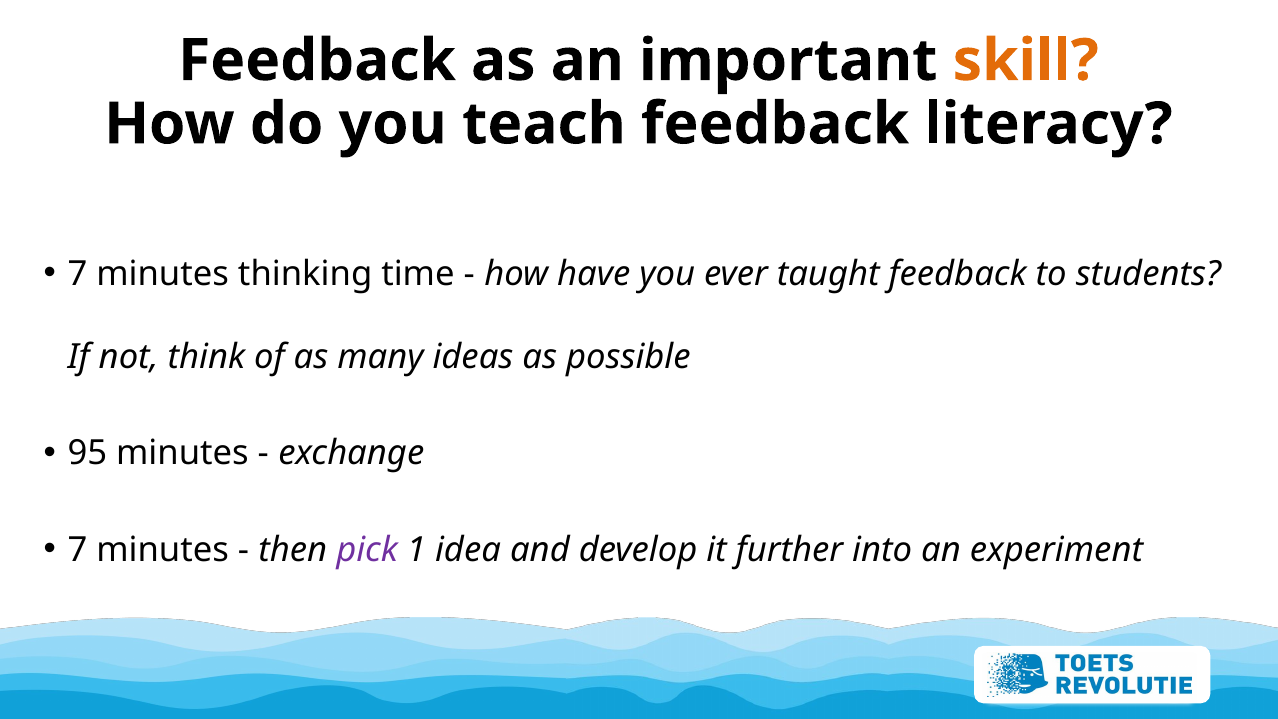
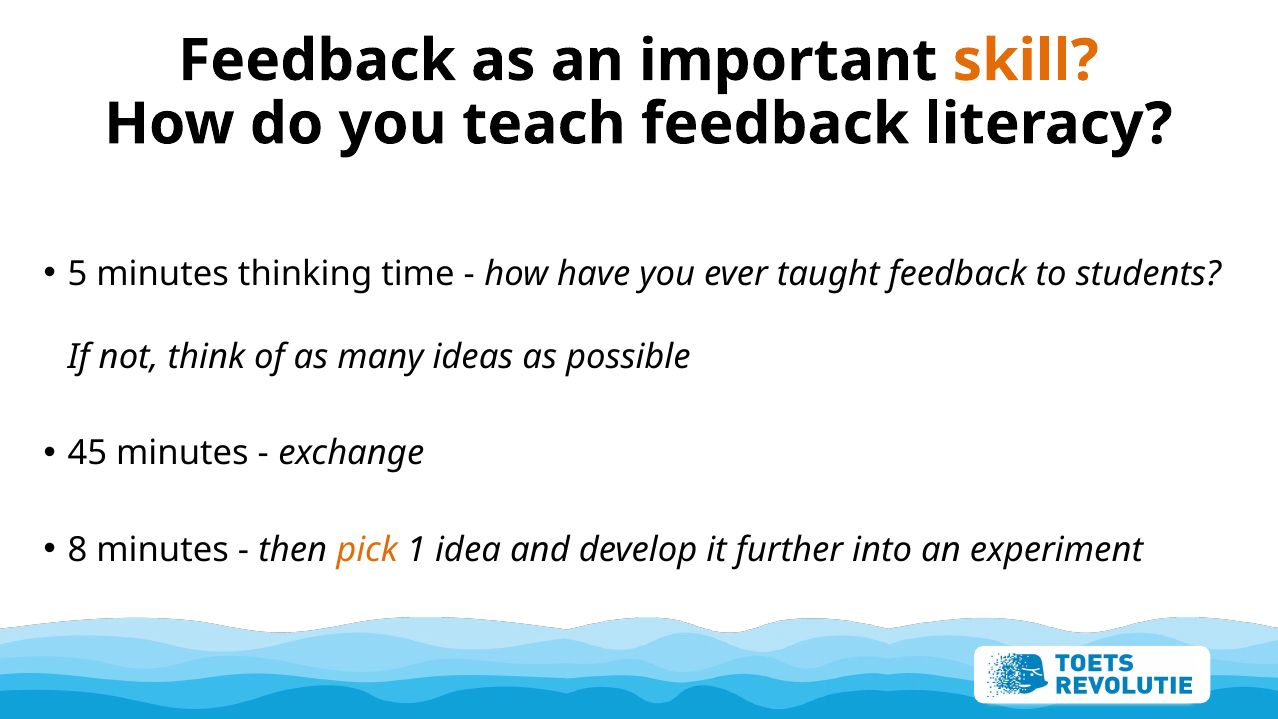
7 at (77, 274): 7 -> 5
95: 95 -> 45
7 at (77, 550): 7 -> 8
pick colour: purple -> orange
